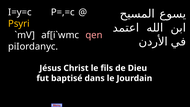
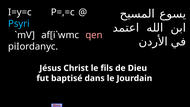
Psyri colour: yellow -> light blue
